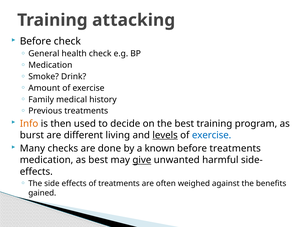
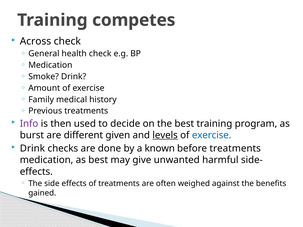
attacking: attacking -> competes
Before at (36, 41): Before -> Across
Info colour: orange -> purple
living: living -> given
Many at (32, 149): Many -> Drink
give underline: present -> none
